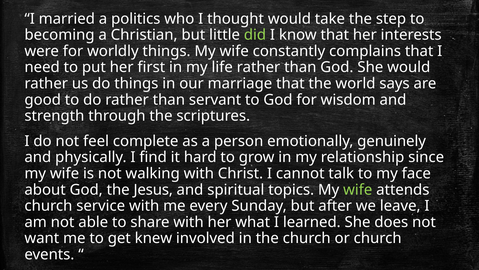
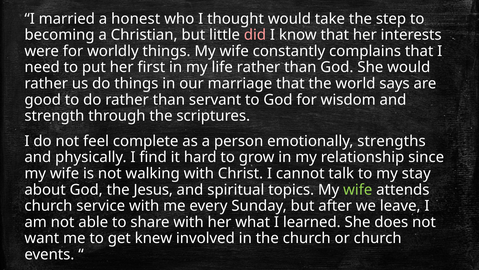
politics: politics -> honest
did colour: light green -> pink
genuinely: genuinely -> strengths
face: face -> stay
